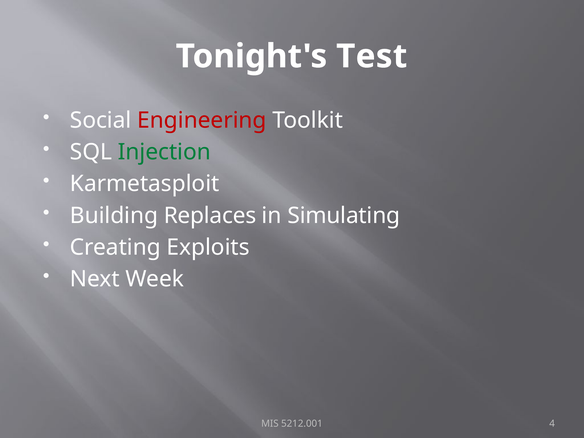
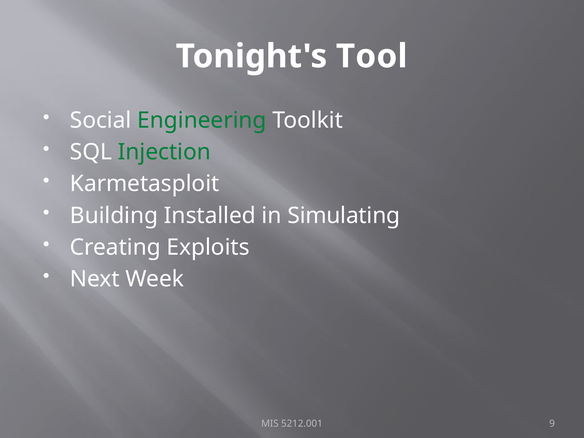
Test: Test -> Tool
Engineering colour: red -> green
Replaces: Replaces -> Installed
4: 4 -> 9
